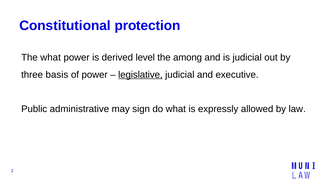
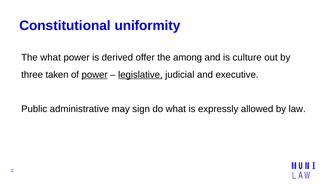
protection: protection -> uniformity
level: level -> offer
is judicial: judicial -> culture
basis: basis -> taken
power at (95, 75) underline: none -> present
